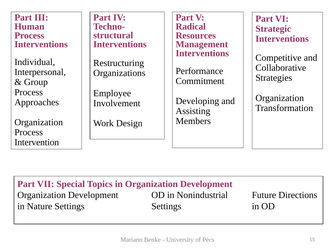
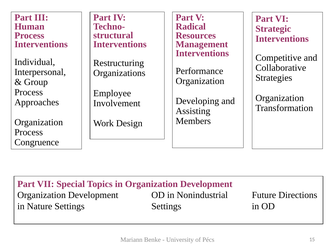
Commitment at (200, 81): Commitment -> Organization
Intervention: Intervention -> Congruence
